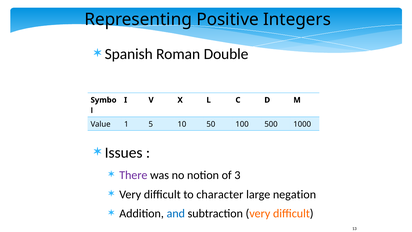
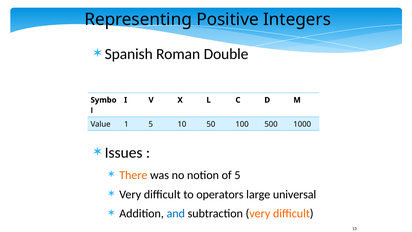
There colour: purple -> orange
of 3: 3 -> 5
character: character -> operators
negation: negation -> universal
